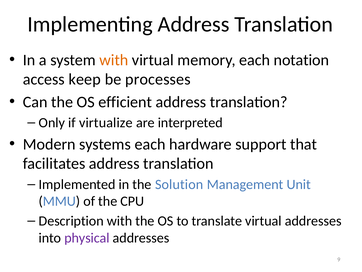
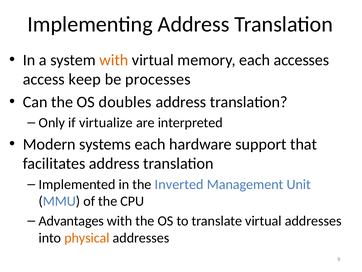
notation: notation -> accesses
efficient: efficient -> doubles
Solution: Solution -> Inverted
Description: Description -> Advantages
physical colour: purple -> orange
